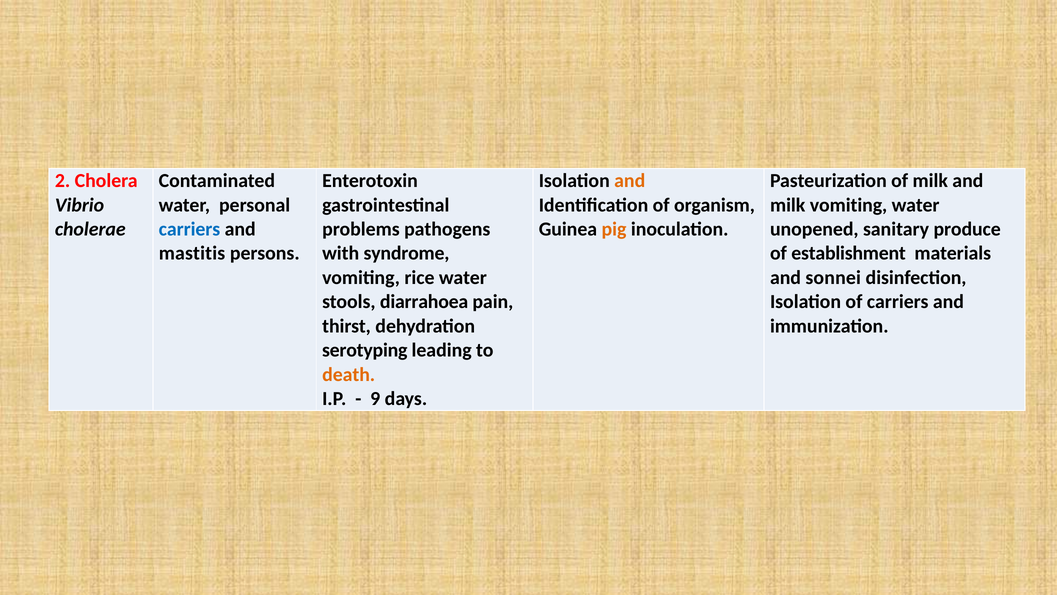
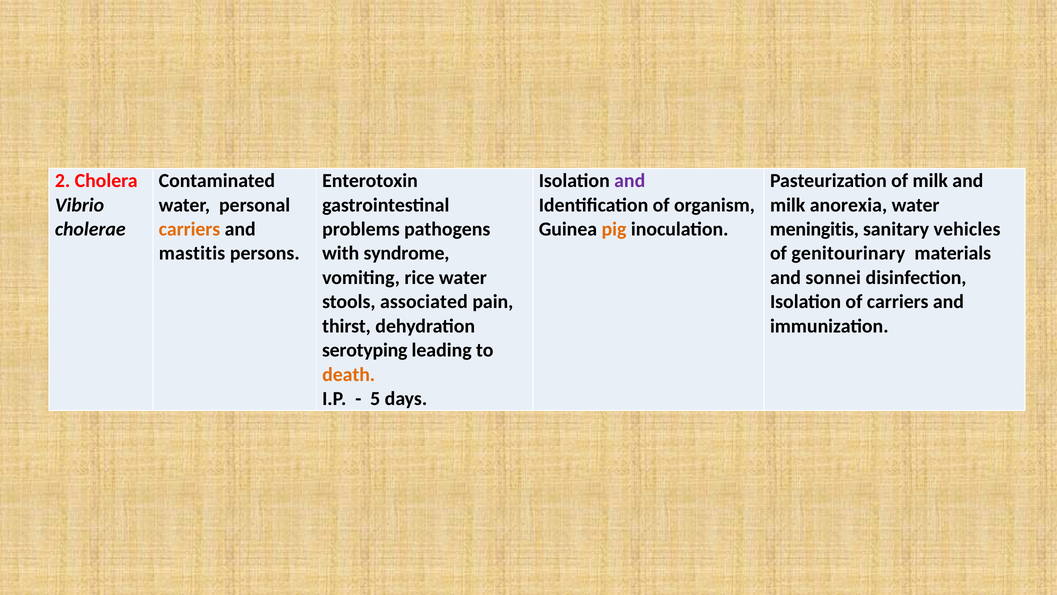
and at (630, 181) colour: orange -> purple
milk vomiting: vomiting -> anorexia
carriers at (189, 229) colour: blue -> orange
unopened: unopened -> meningitis
produce: produce -> vehicles
establishment: establishment -> genitourinary
diarrahoea: diarrahoea -> associated
9: 9 -> 5
